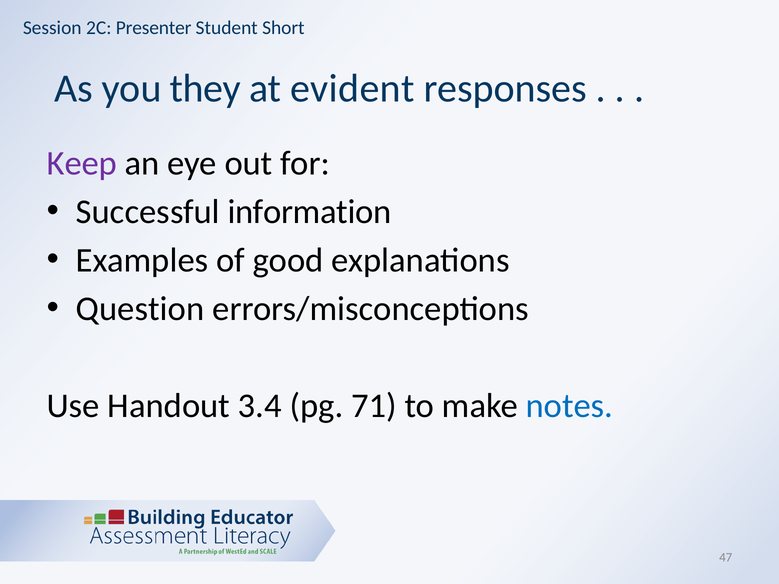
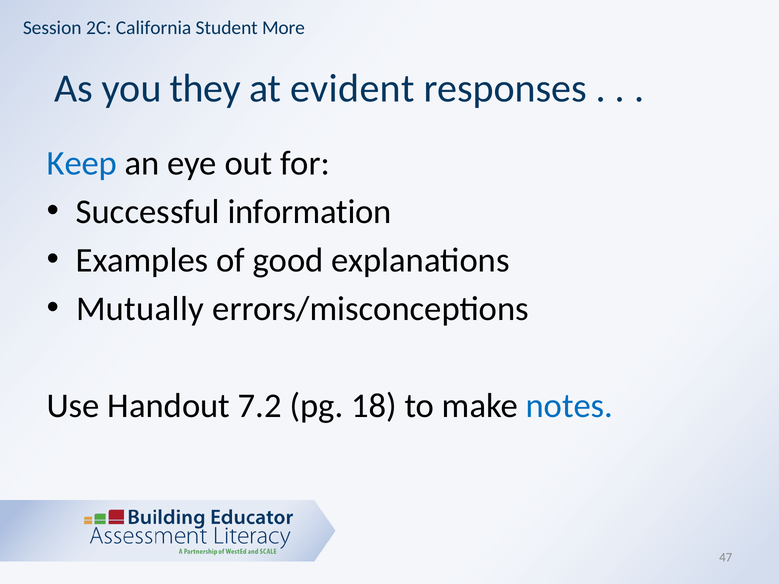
Presenter: Presenter -> California
Short: Short -> More
Keep colour: purple -> blue
Question: Question -> Mutually
3.4: 3.4 -> 7.2
71: 71 -> 18
